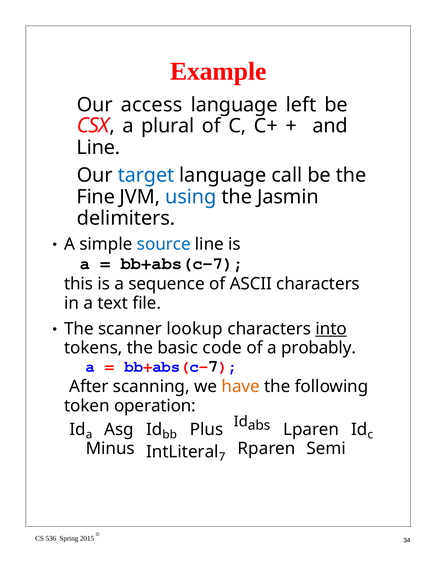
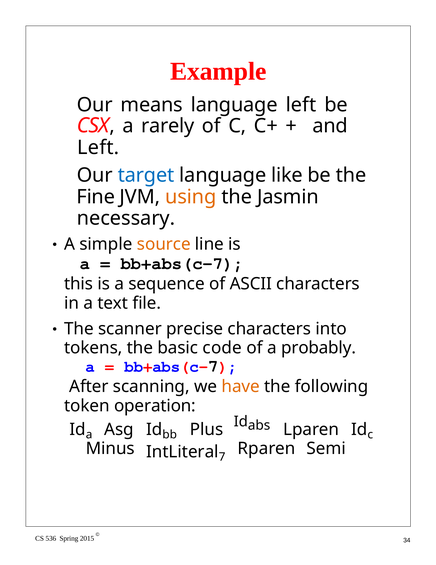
access: access -> means
plural: plural -> rarely
Line at (98, 147): Line -> Left
call: call -> like
using colour: blue -> orange
delimiters: delimiters -> necessary
source colour: blue -> orange
lookup: lookup -> precise
into underline: present -> none
